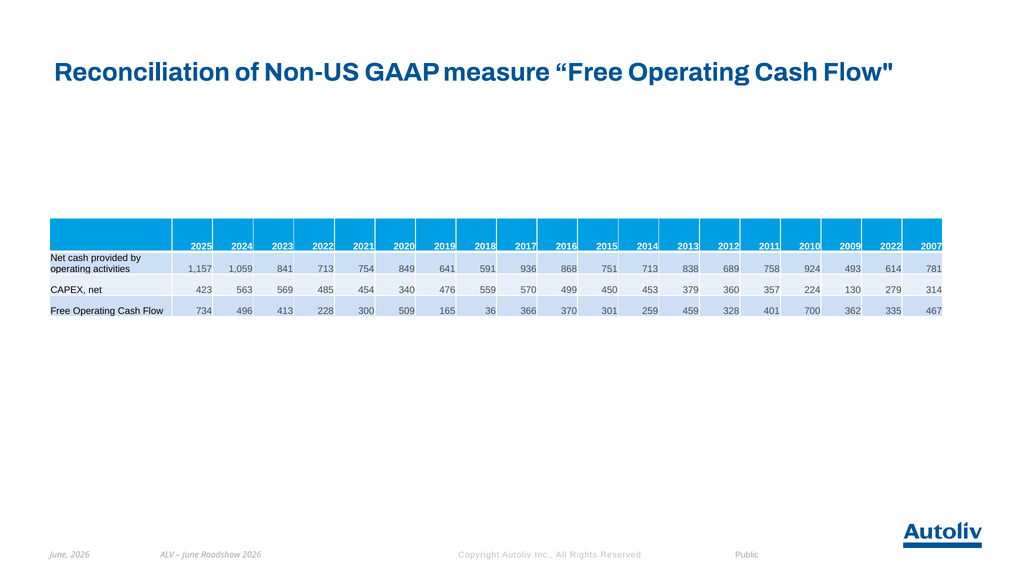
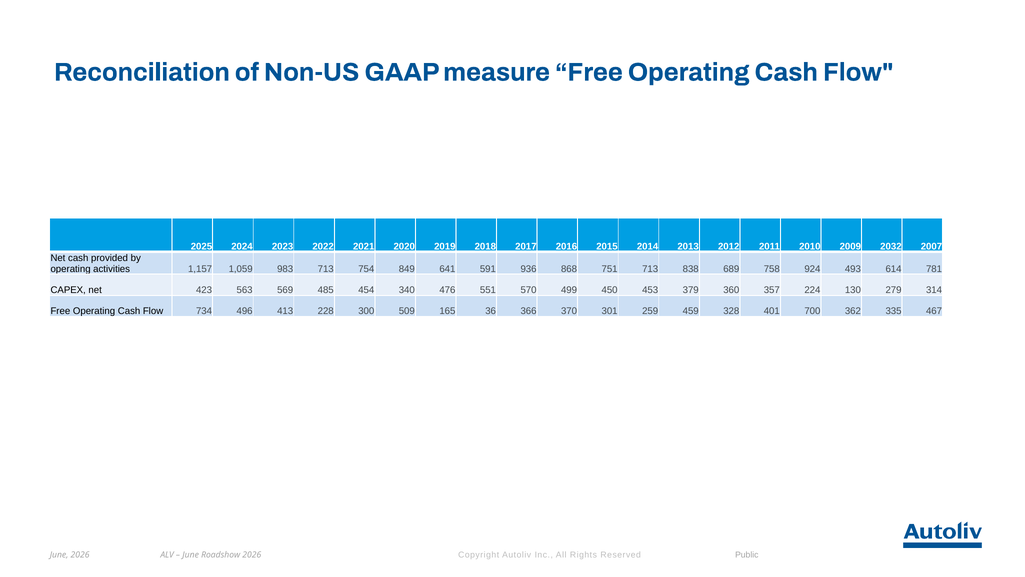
2009 2022: 2022 -> 2032
841: 841 -> 983
559: 559 -> 551
